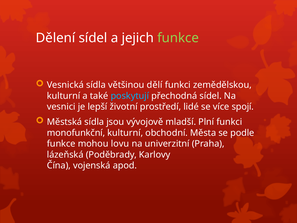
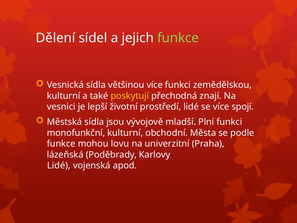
většinou dělí: dělí -> více
poskytují colour: light blue -> yellow
přechodná sídel: sídel -> znají
Čína at (59, 165): Čína -> Lidé
